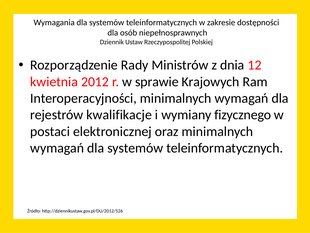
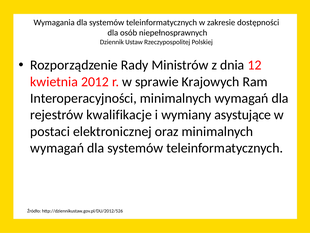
fizycznego: fizycznego -> asystujące
